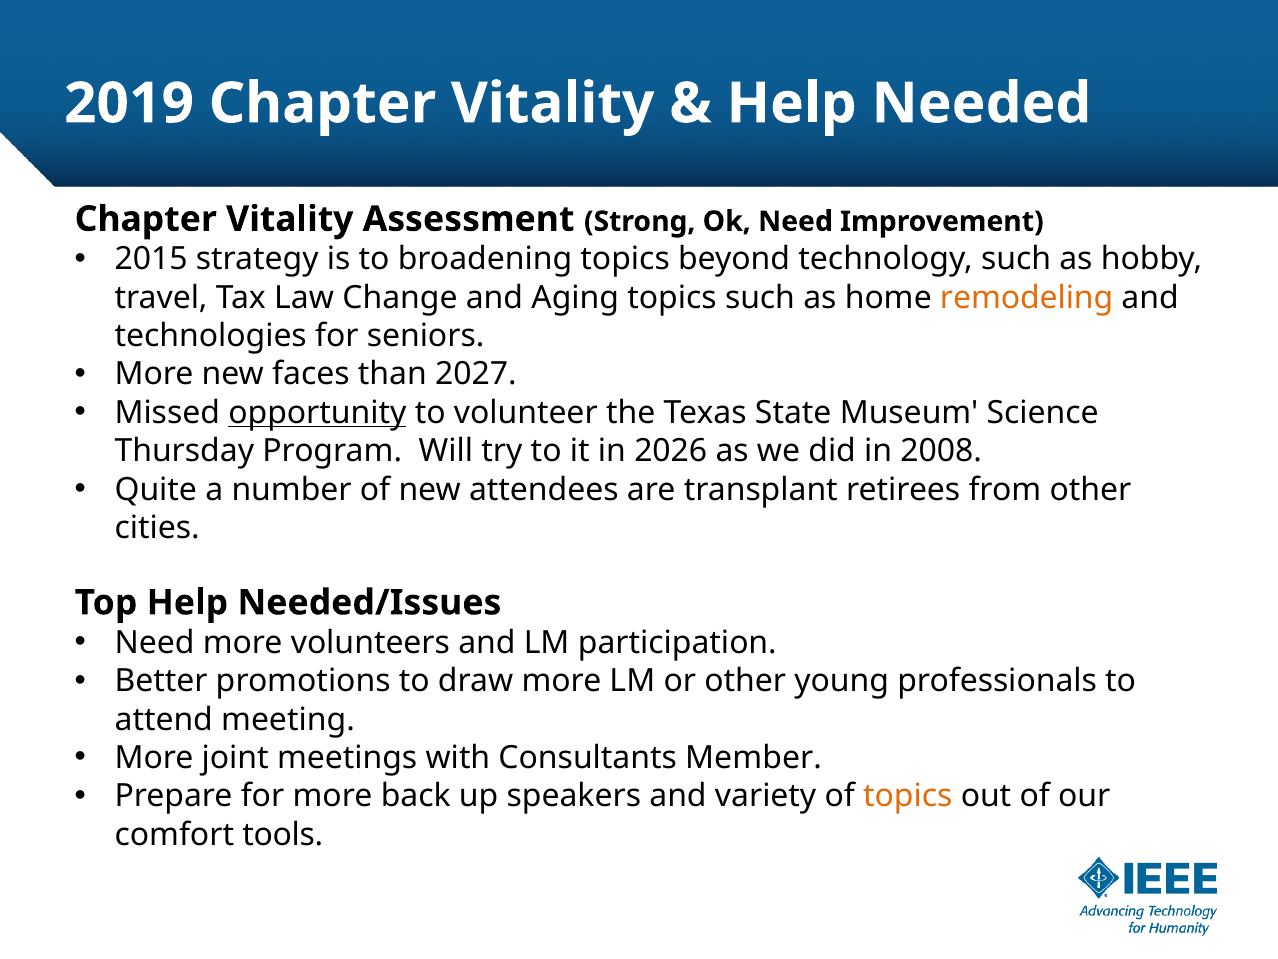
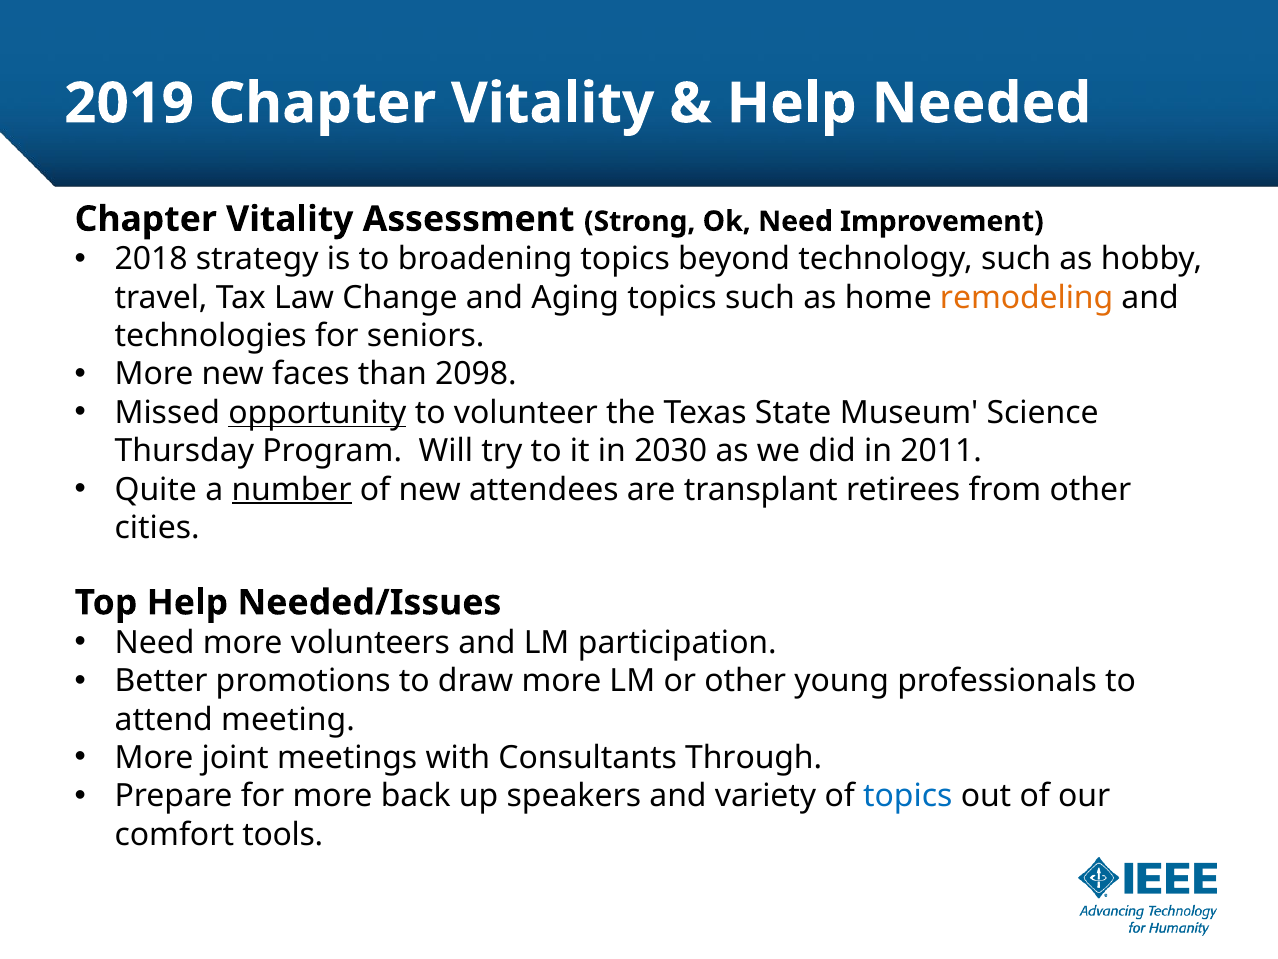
2015: 2015 -> 2018
2027: 2027 -> 2098
2026: 2026 -> 2030
2008: 2008 -> 2011
number underline: none -> present
Member: Member -> Through
topics at (908, 796) colour: orange -> blue
